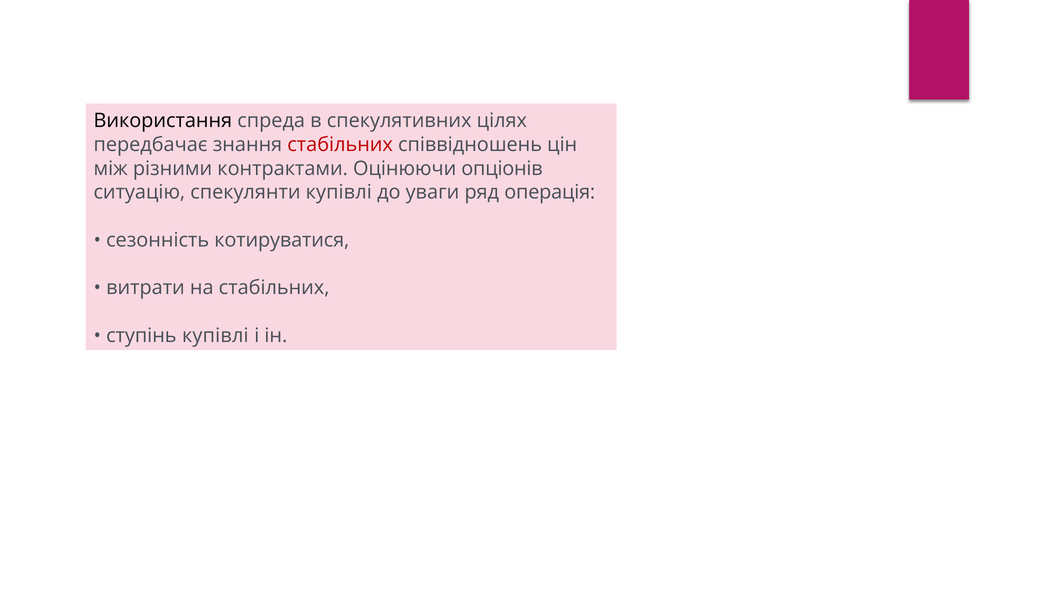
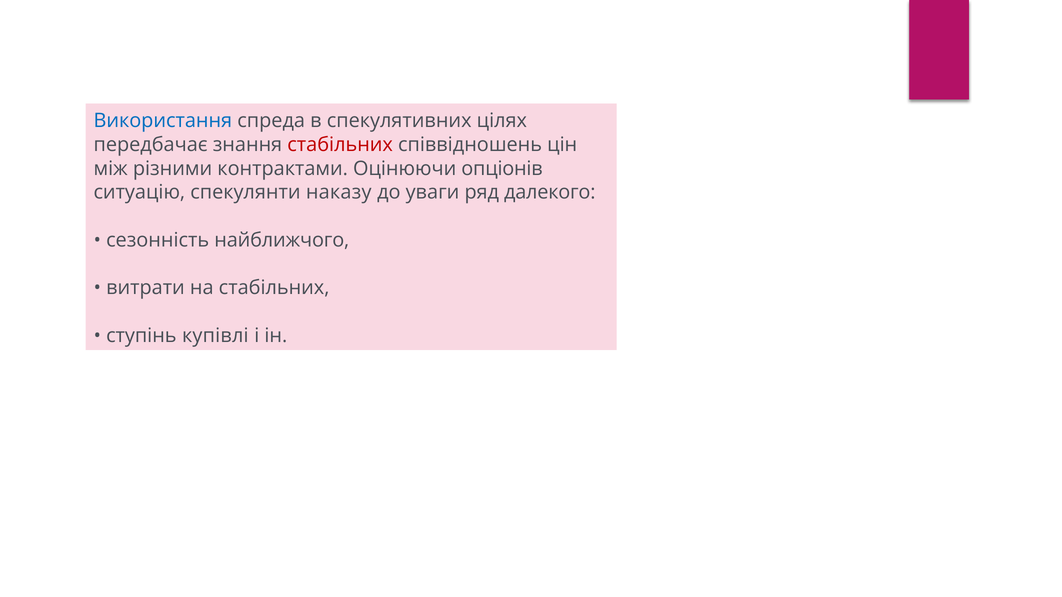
Використання colour: black -> blue
спекулянти купівлі: купівлі -> наказу
операція: операція -> далекого
котируватися: котируватися -> найближчого
